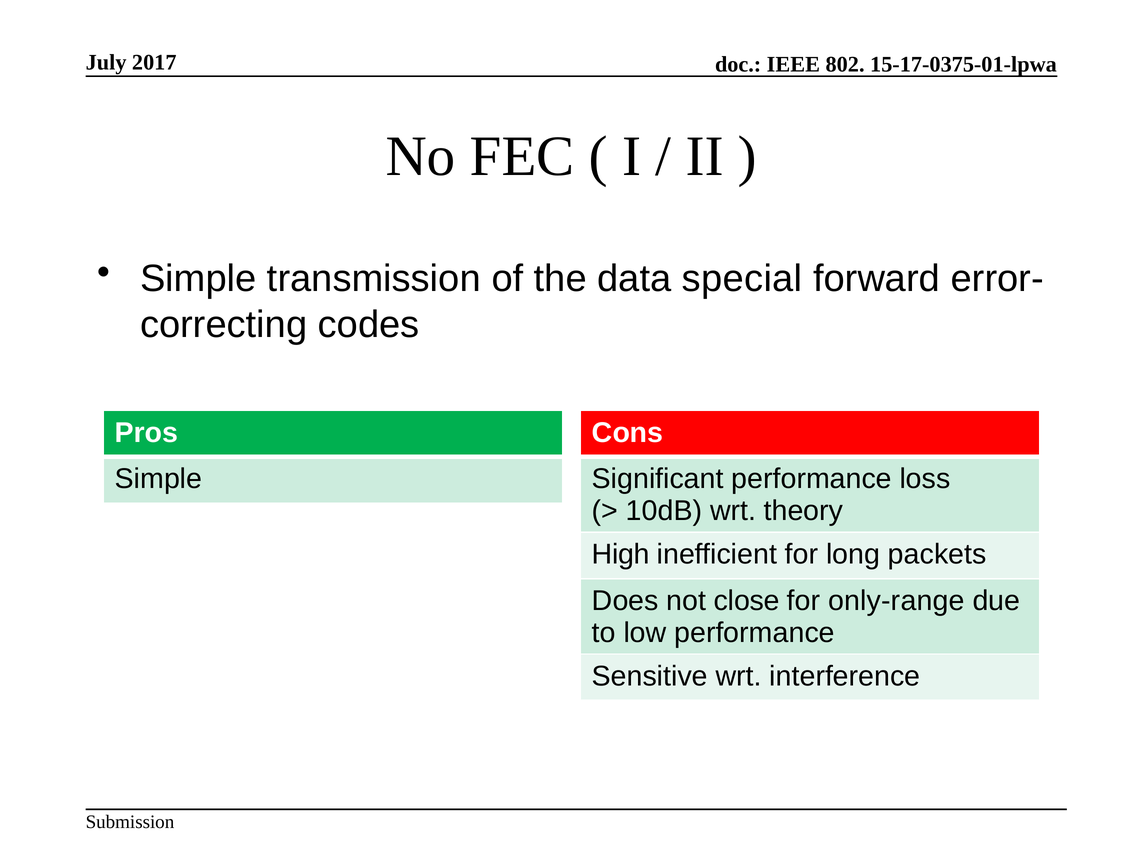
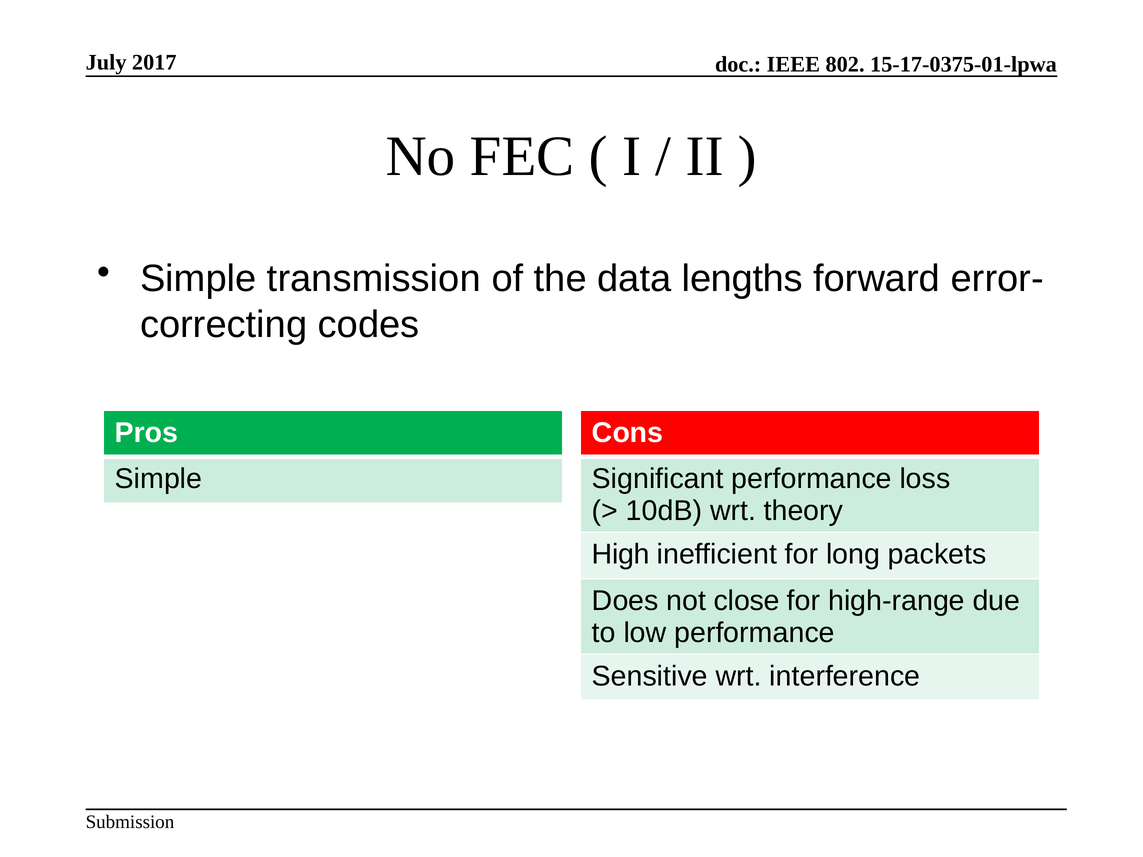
special: special -> lengths
only-range: only-range -> high-range
